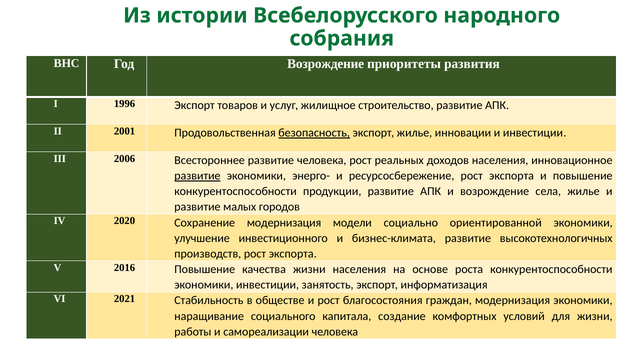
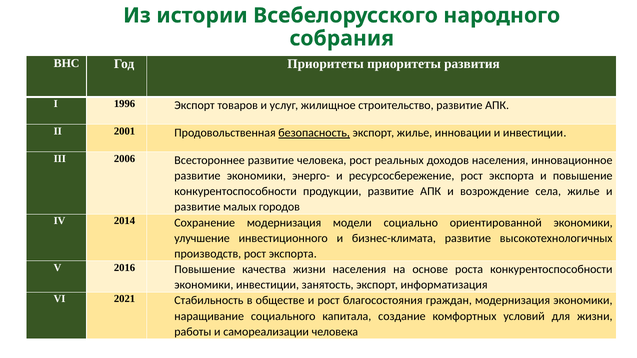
Год Возрождение: Возрождение -> Приоритеты
развитие at (197, 176) underline: present -> none
2020: 2020 -> 2014
